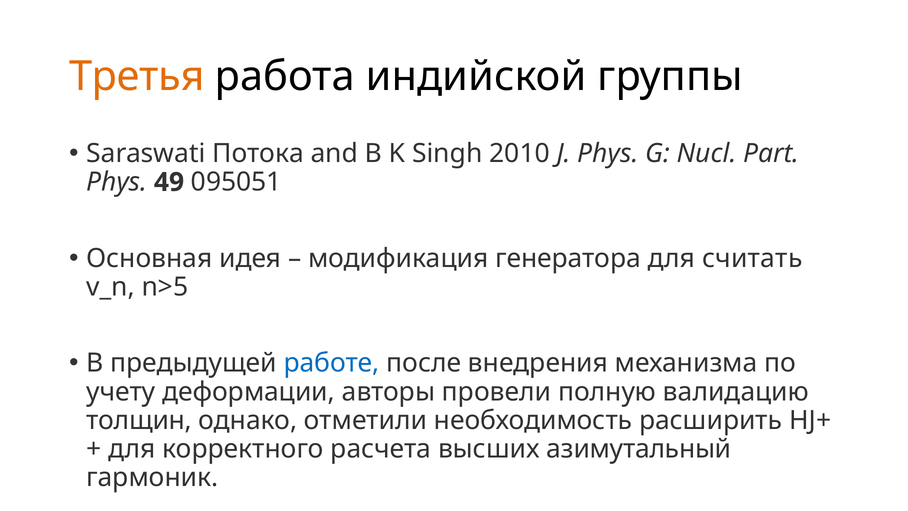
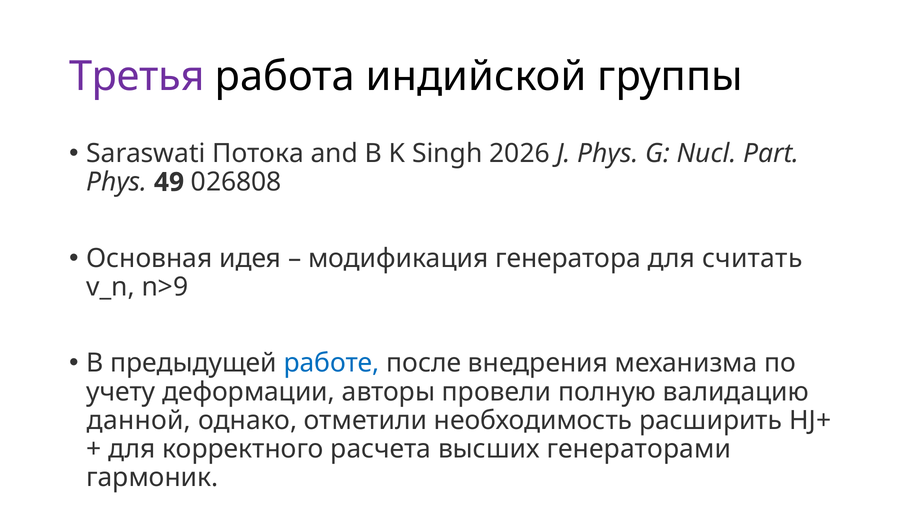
Третья colour: orange -> purple
2010: 2010 -> 2026
095051: 095051 -> 026808
n>5: n>5 -> n>9
толщин: толщин -> данной
азимутальный: азимутальный -> генераторами
